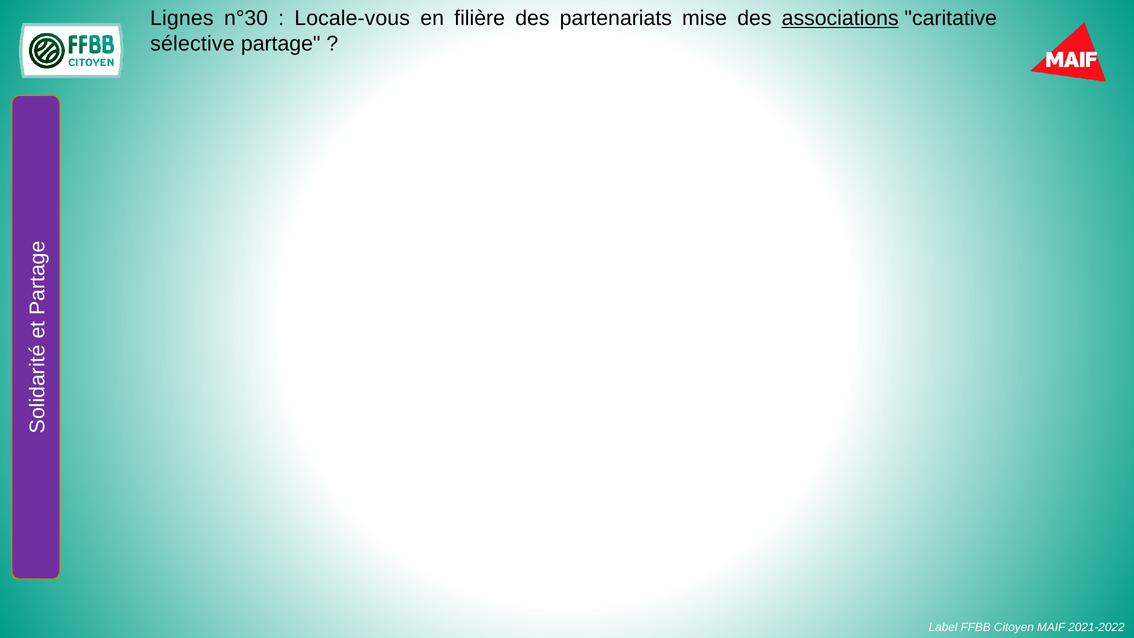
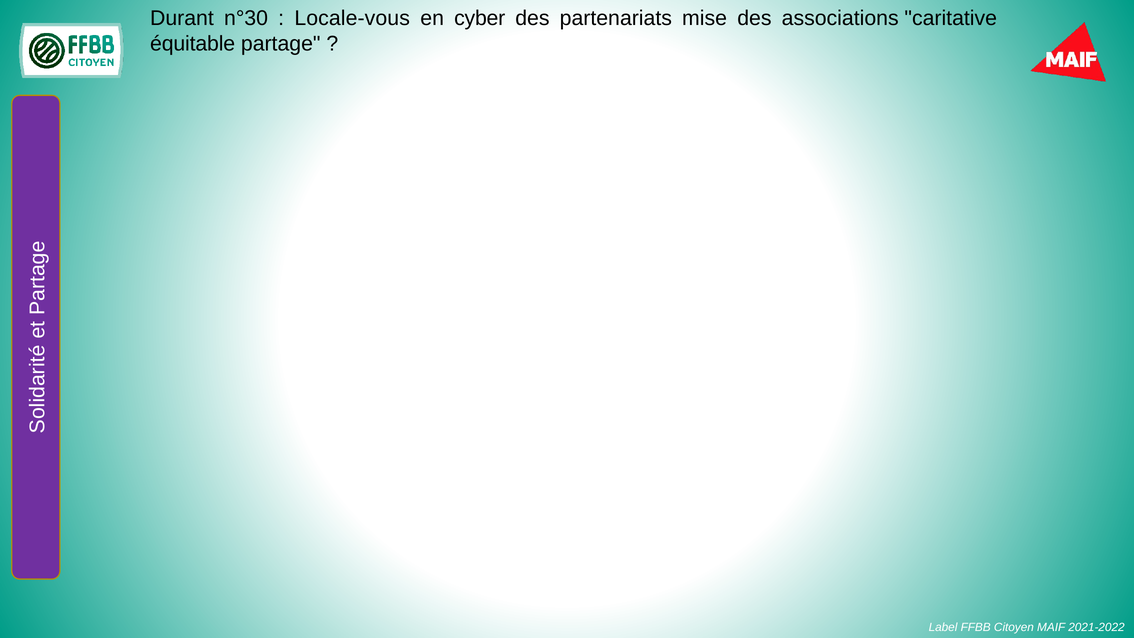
Lignes: Lignes -> Durant
filière: filière -> cyber
associations underline: present -> none
sélective: sélective -> équitable
